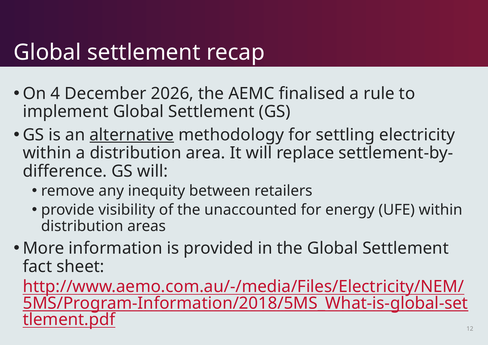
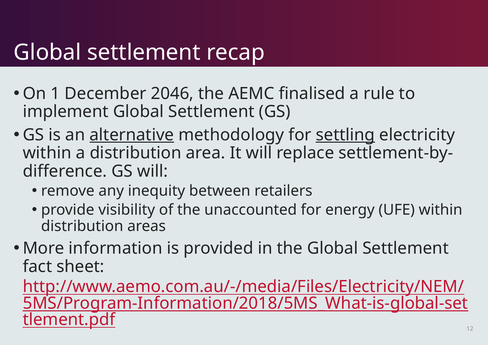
4: 4 -> 1
2026: 2026 -> 2046
settling underline: none -> present
